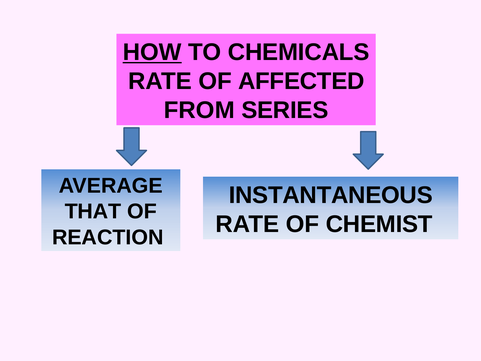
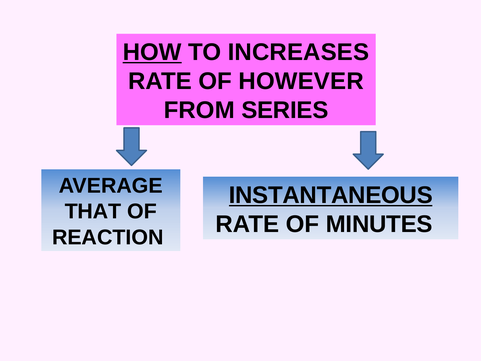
CHEMICALS: CHEMICALS -> INCREASES
AFFECTED: AFFECTED -> HOWEVER
INSTANTANEOUS underline: none -> present
CHEMIST: CHEMIST -> MINUTES
